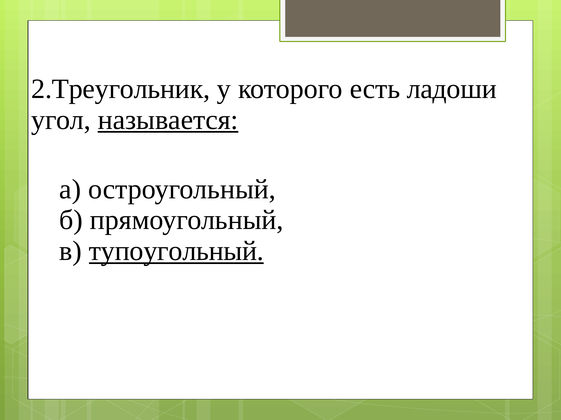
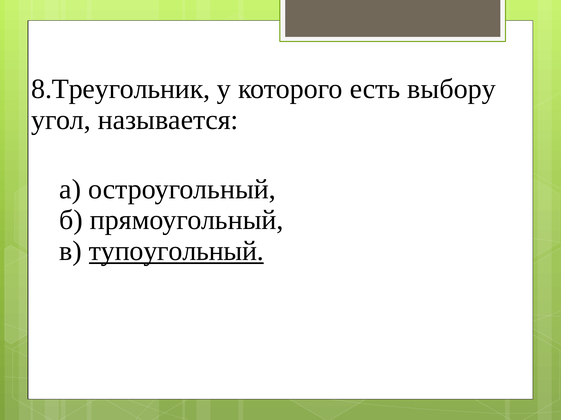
2.Треугольник: 2.Треугольник -> 8.Треугольник
ладоши: ладоши -> выбору
называется underline: present -> none
